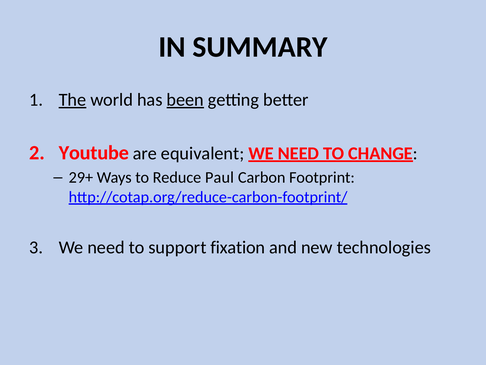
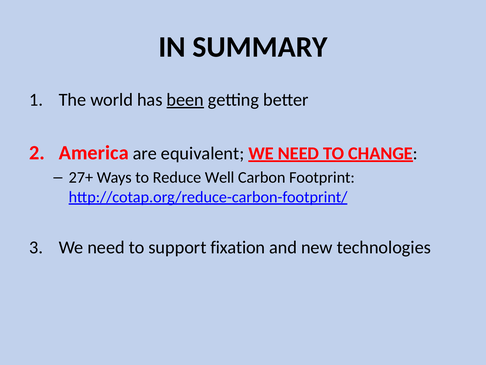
The underline: present -> none
Youtube: Youtube -> America
29+: 29+ -> 27+
Paul: Paul -> Well
